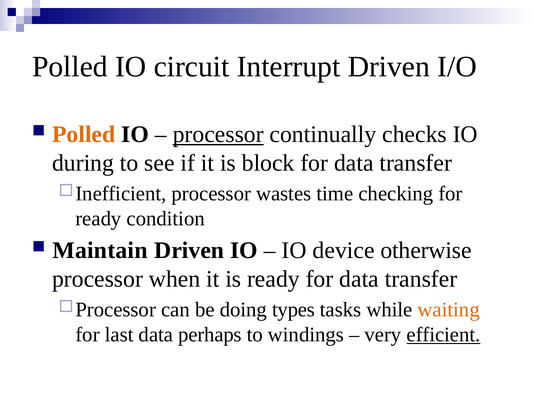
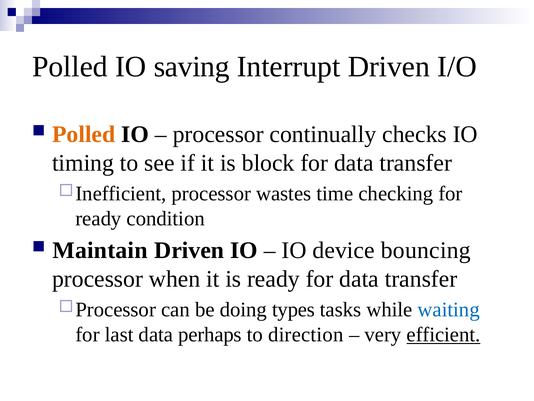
circuit: circuit -> saving
processor at (218, 134) underline: present -> none
during: during -> timing
otherwise: otherwise -> bouncing
waiting colour: orange -> blue
windings: windings -> direction
